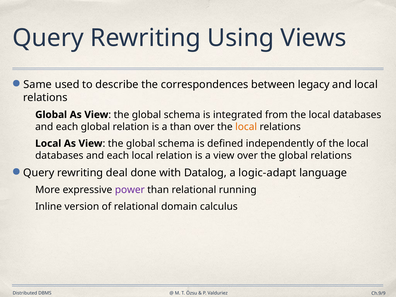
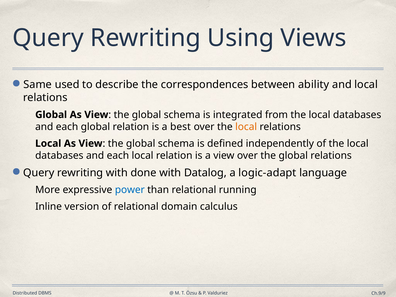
legacy: legacy -> ability
a than: than -> best
rewriting deal: deal -> with
power colour: purple -> blue
